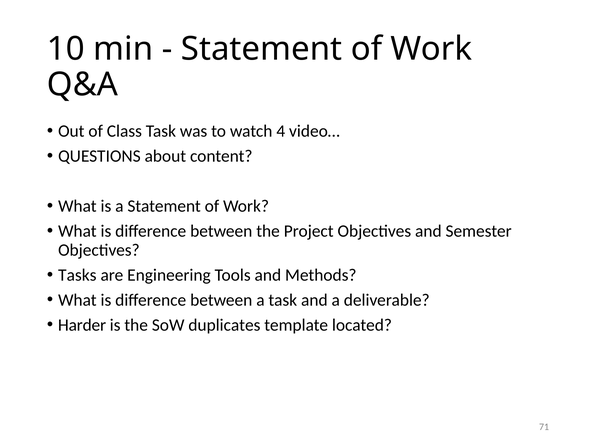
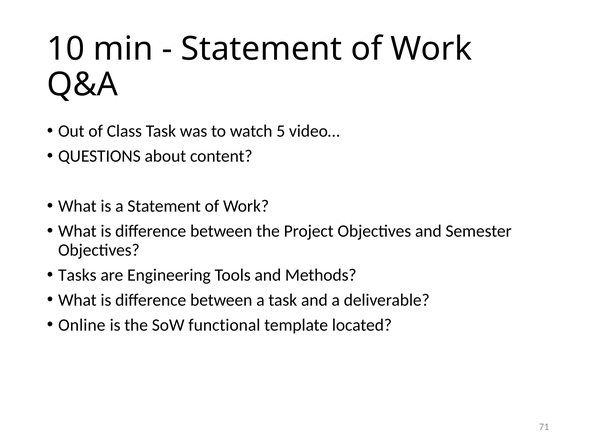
4: 4 -> 5
Harder: Harder -> Online
duplicates: duplicates -> functional
